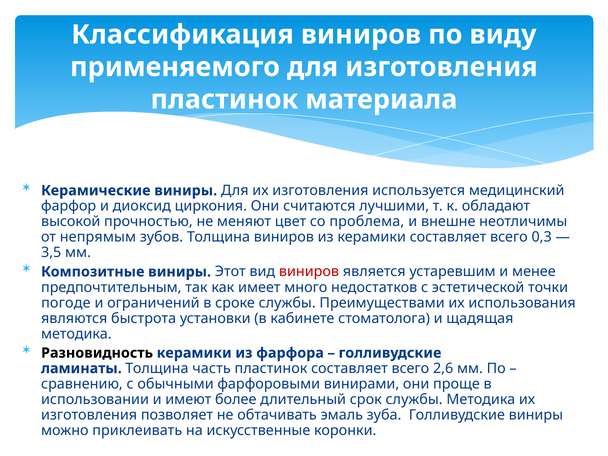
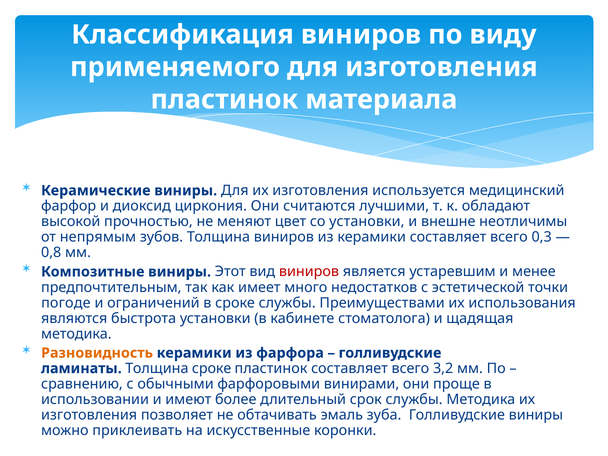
со проблема: проблема -> установки
3,5: 3,5 -> 0,8
Разновидность colour: black -> orange
Толщина часть: часть -> сроке
2,6: 2,6 -> 3,2
